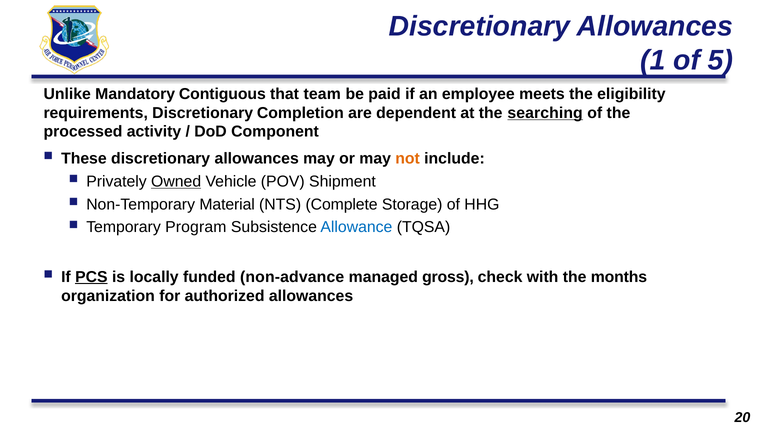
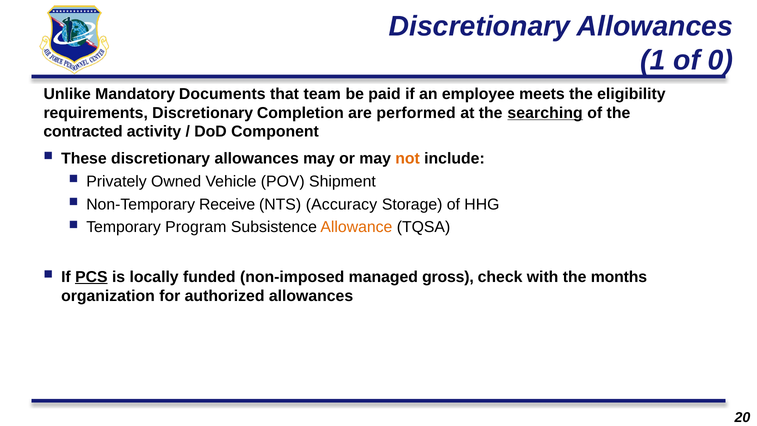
5: 5 -> 0
Contiguous: Contiguous -> Documents
dependent: dependent -> performed
processed: processed -> contracted
Owned underline: present -> none
Material: Material -> Receive
Complete: Complete -> Accuracy
Allowance colour: blue -> orange
non-advance: non-advance -> non-imposed
